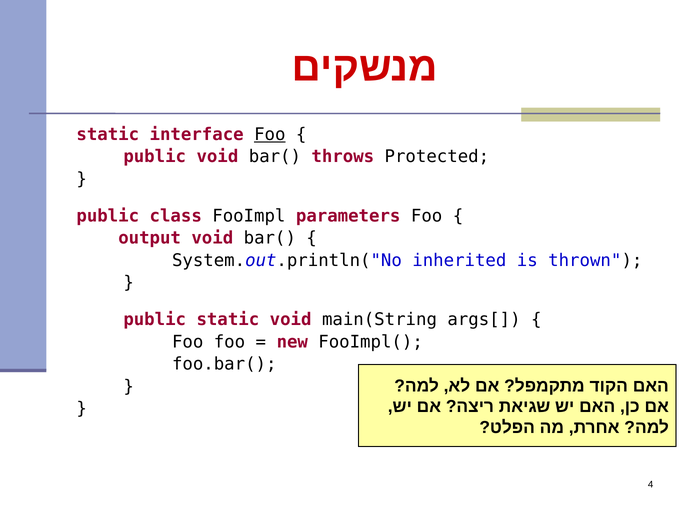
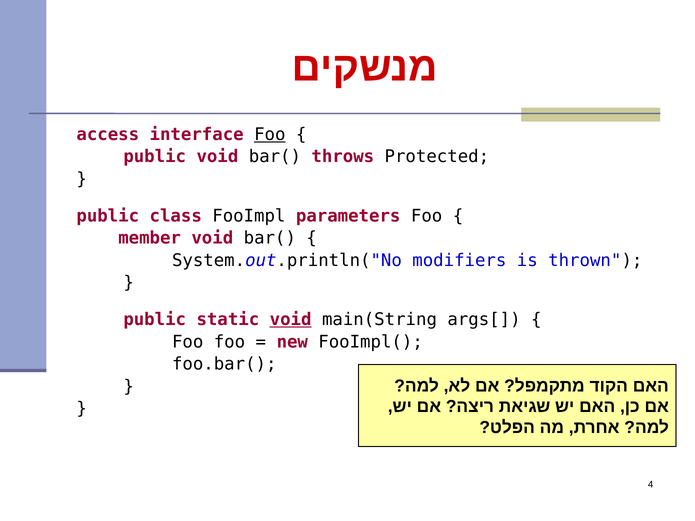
static at (108, 134): static -> access
output: output -> member
inherited: inherited -> modifiers
void at (291, 320) underline: none -> present
